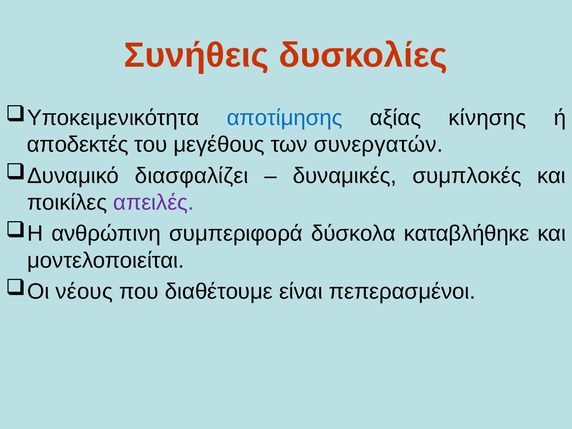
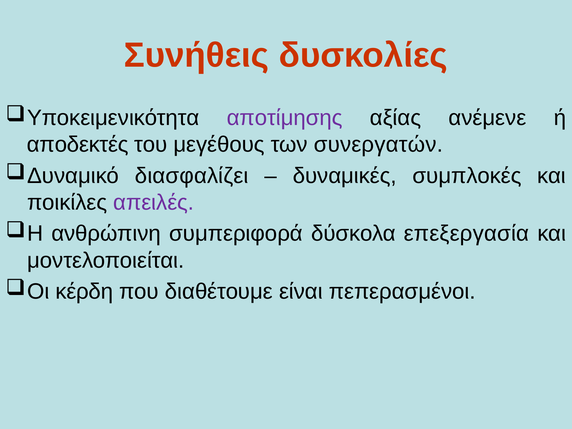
αποτίμησης colour: blue -> purple
κίνησης: κίνησης -> ανέμενε
καταβλήθηκε: καταβλήθηκε -> επεξεργασία
νέους: νέους -> κέρδη
